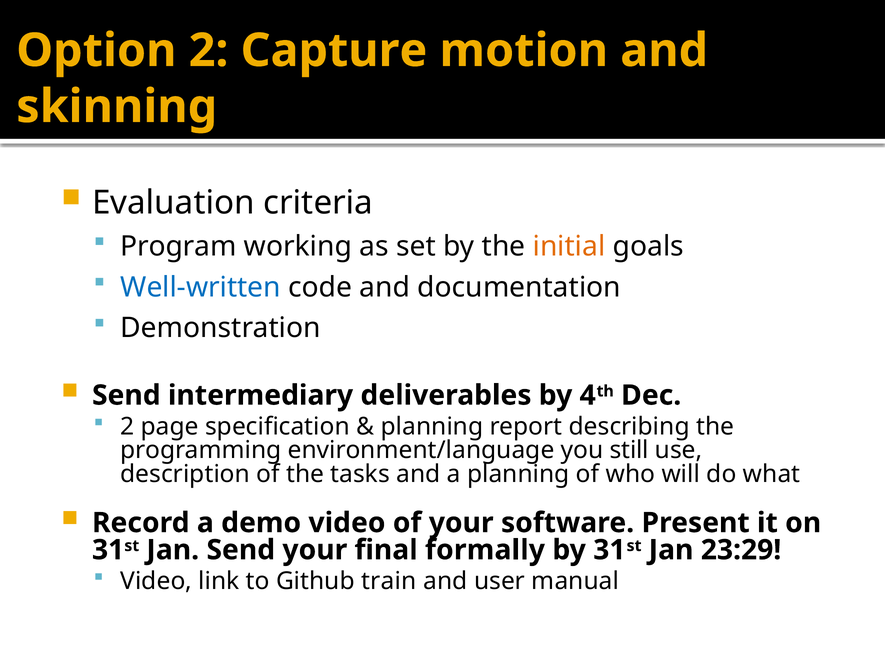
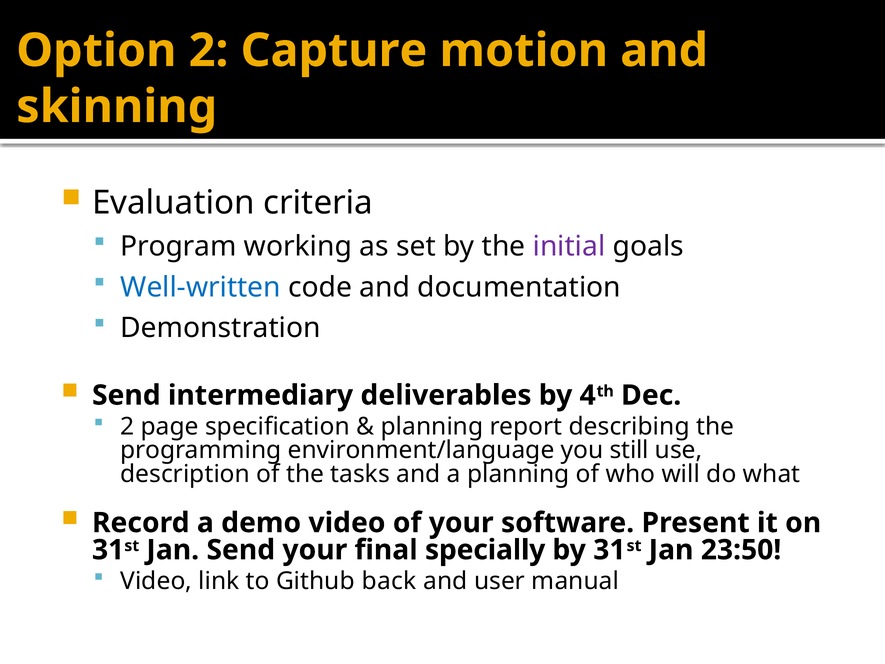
initial colour: orange -> purple
formally: formally -> specially
23:29: 23:29 -> 23:50
train: train -> back
